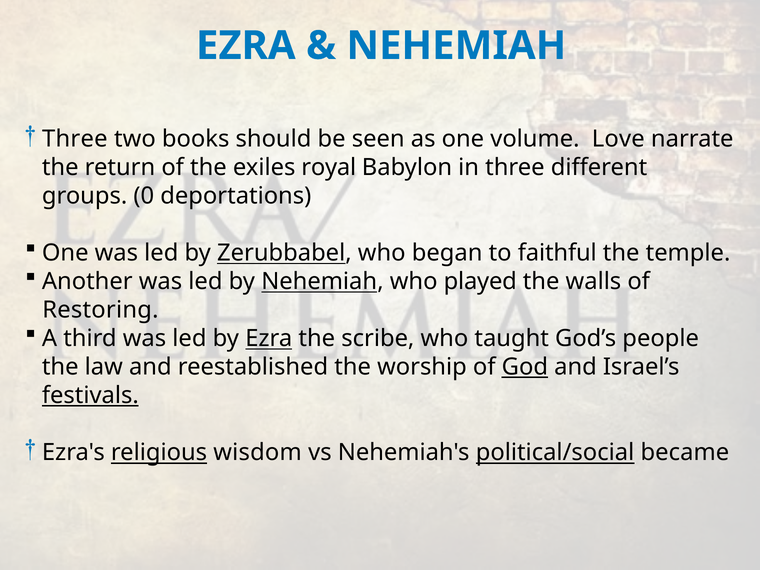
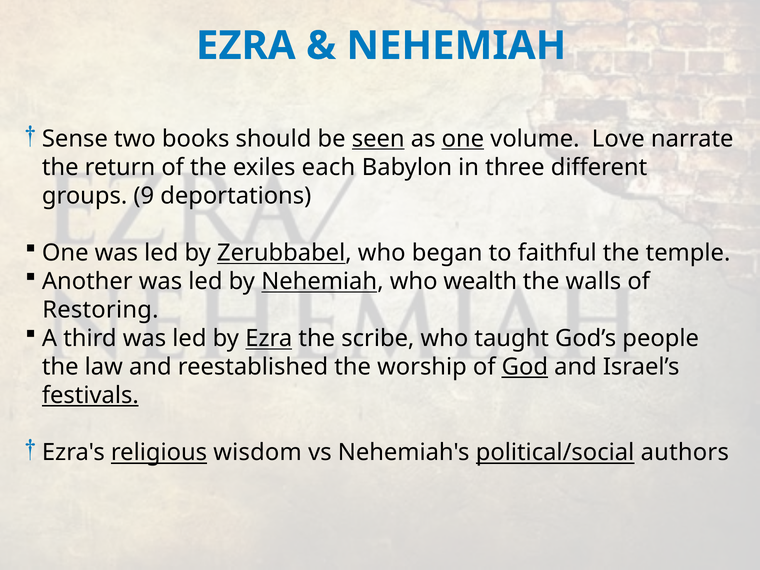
Three at (75, 139): Three -> Sense
seen underline: none -> present
one at (463, 139) underline: none -> present
royal: royal -> each
0: 0 -> 9
played: played -> wealth
became: became -> authors
